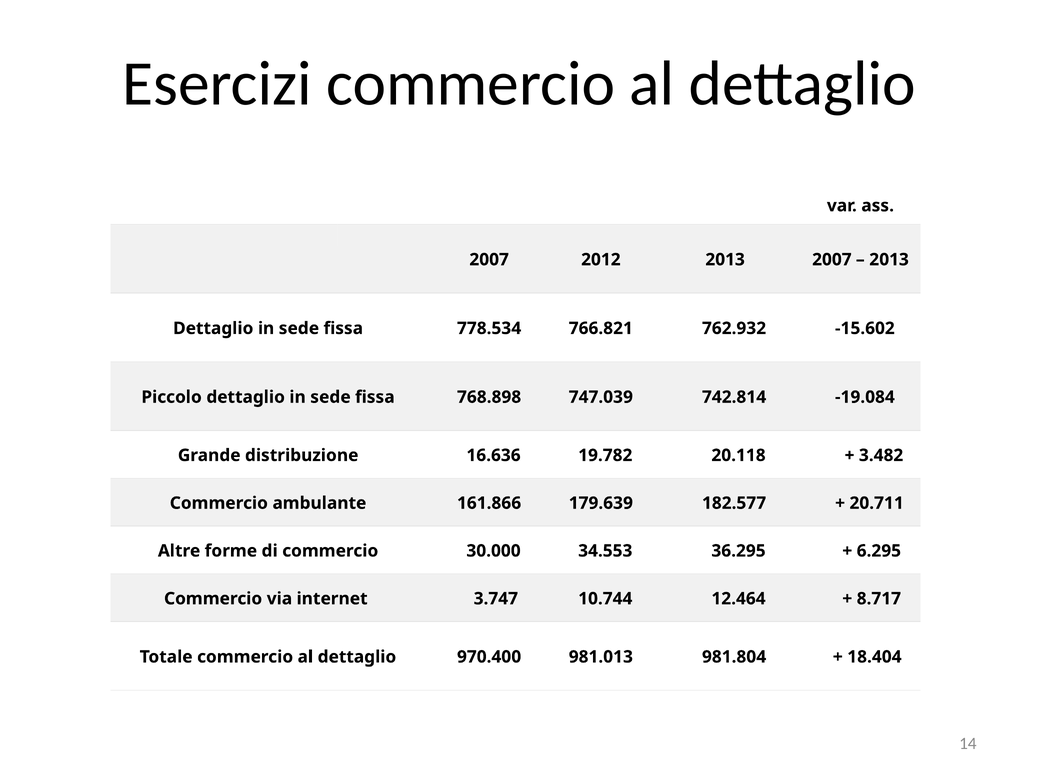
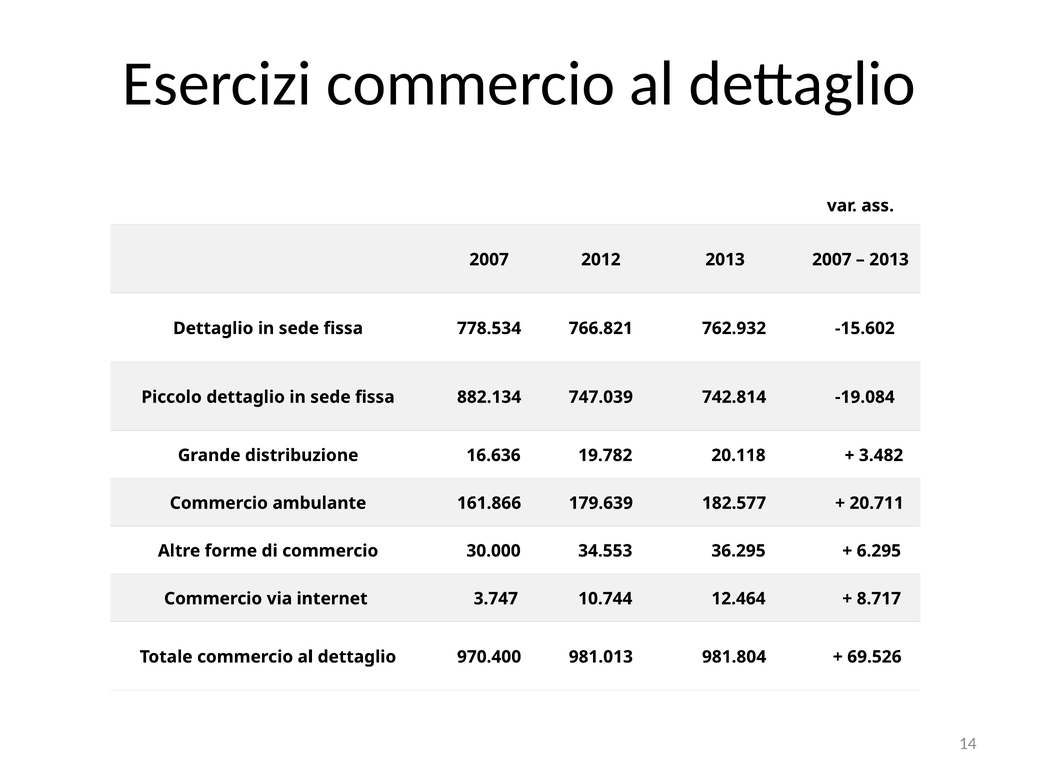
768.898: 768.898 -> 882.134
18.404: 18.404 -> 69.526
